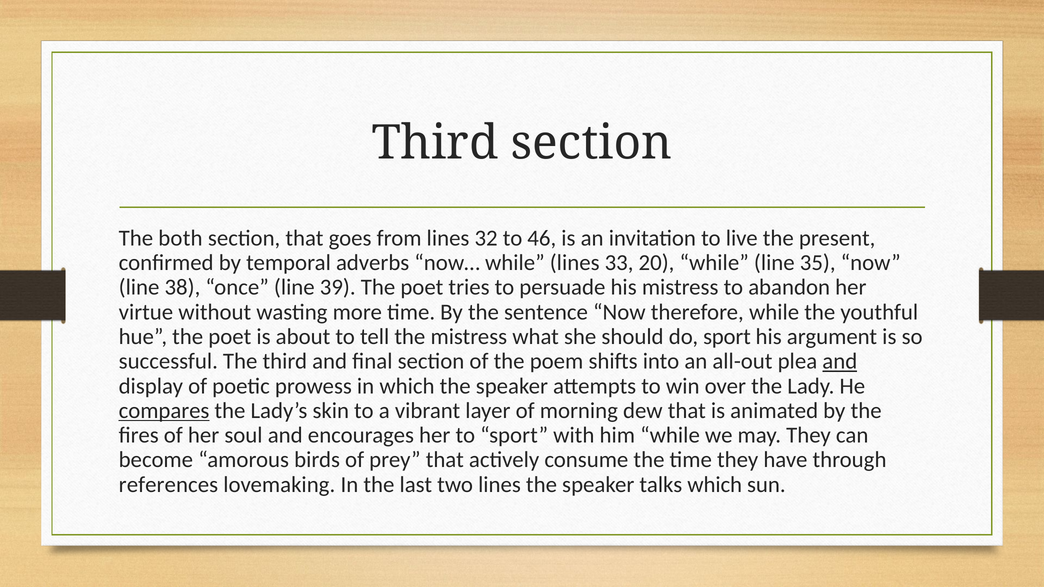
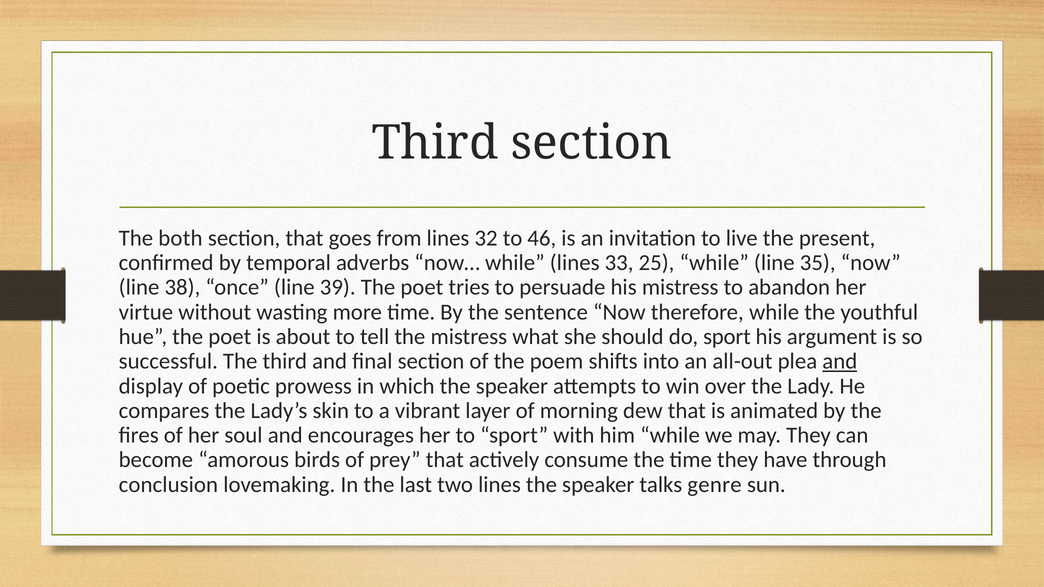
20: 20 -> 25
compares underline: present -> none
references: references -> conclusion
talks which: which -> genre
